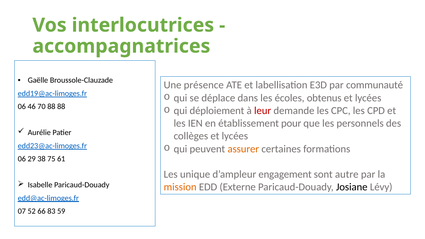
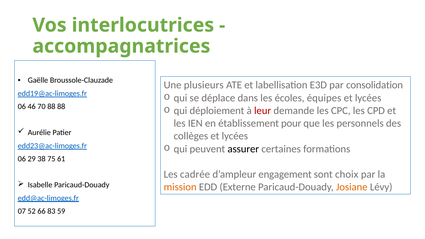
présence: présence -> plusieurs
communauté: communauté -> consolidation
obtenus: obtenus -> équipes
assurer colour: orange -> black
unique: unique -> cadrée
autre: autre -> choix
Josiane colour: black -> orange
